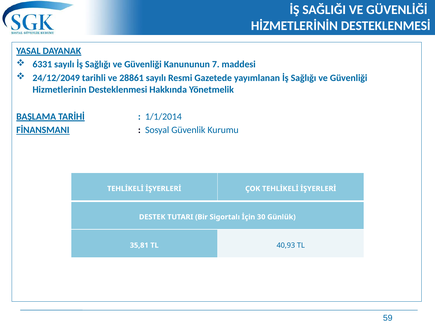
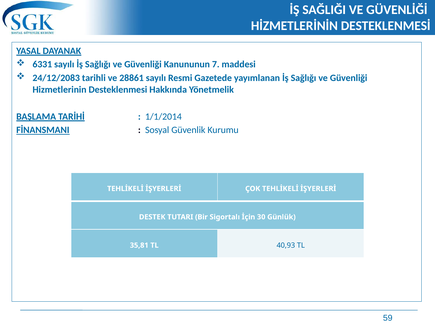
24/12/2049: 24/12/2049 -> 24/12/2083
